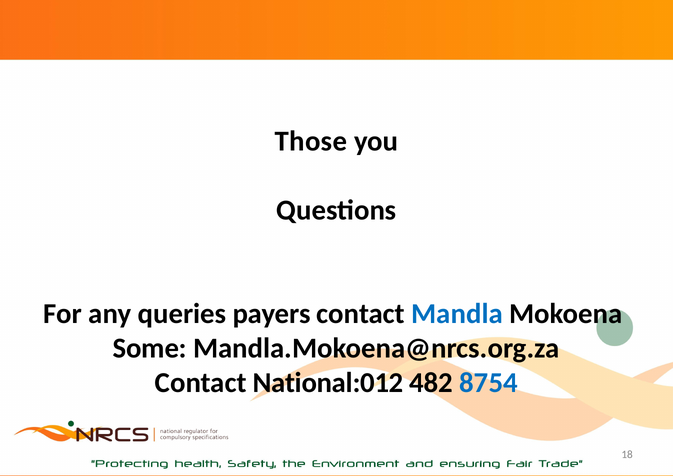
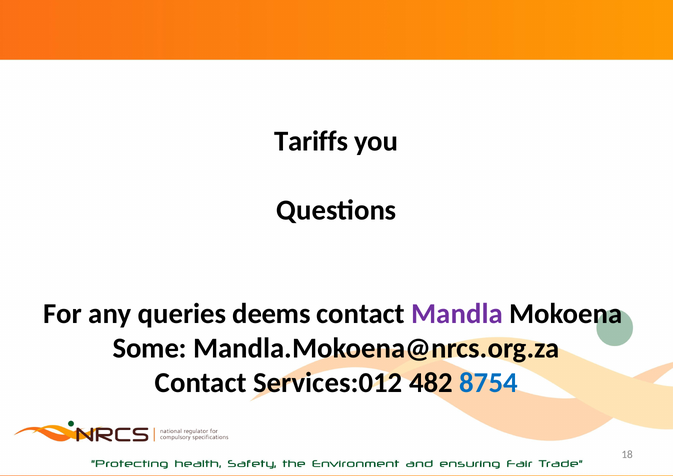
Those: Those -> Tariffs
payers: payers -> deems
Mandla colour: blue -> purple
National:012: National:012 -> Services:012
